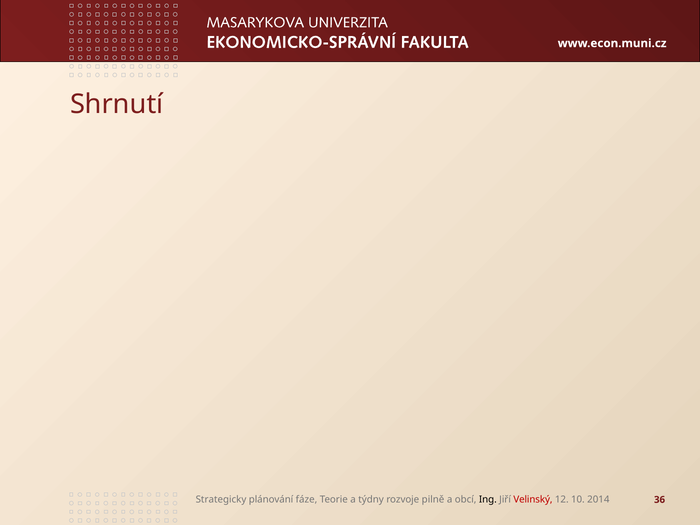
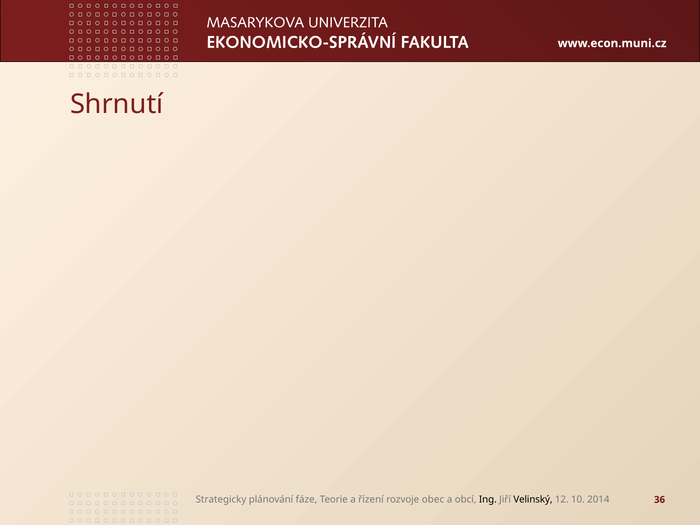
týdny: týdny -> řízení
pilně: pilně -> obec
Velinský colour: red -> black
